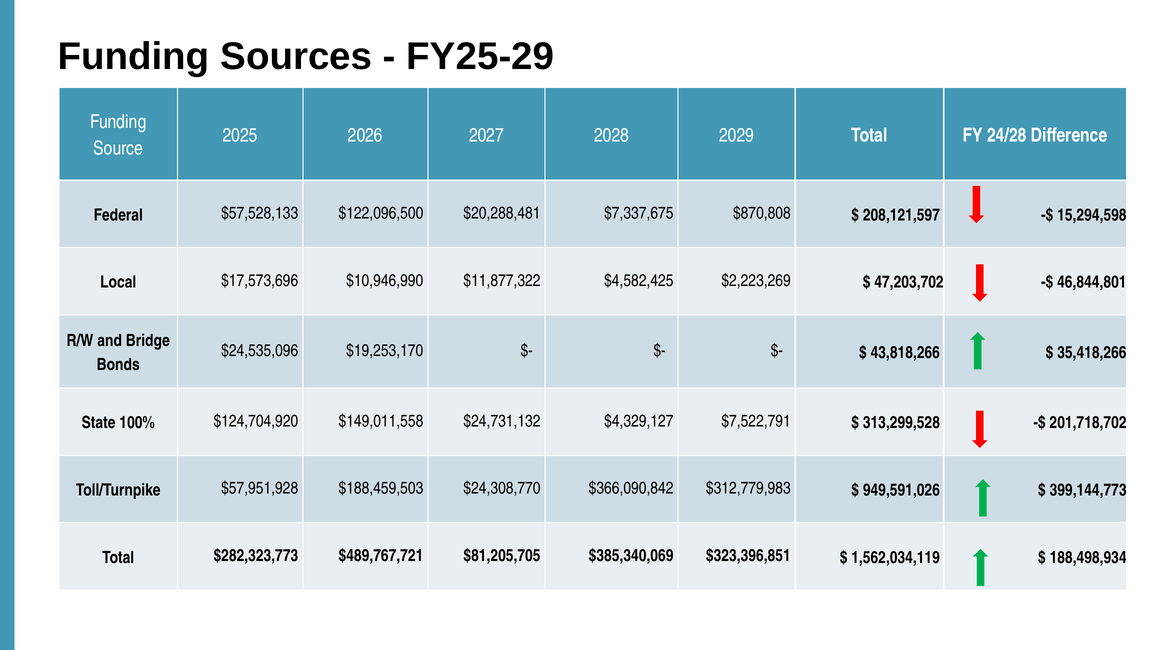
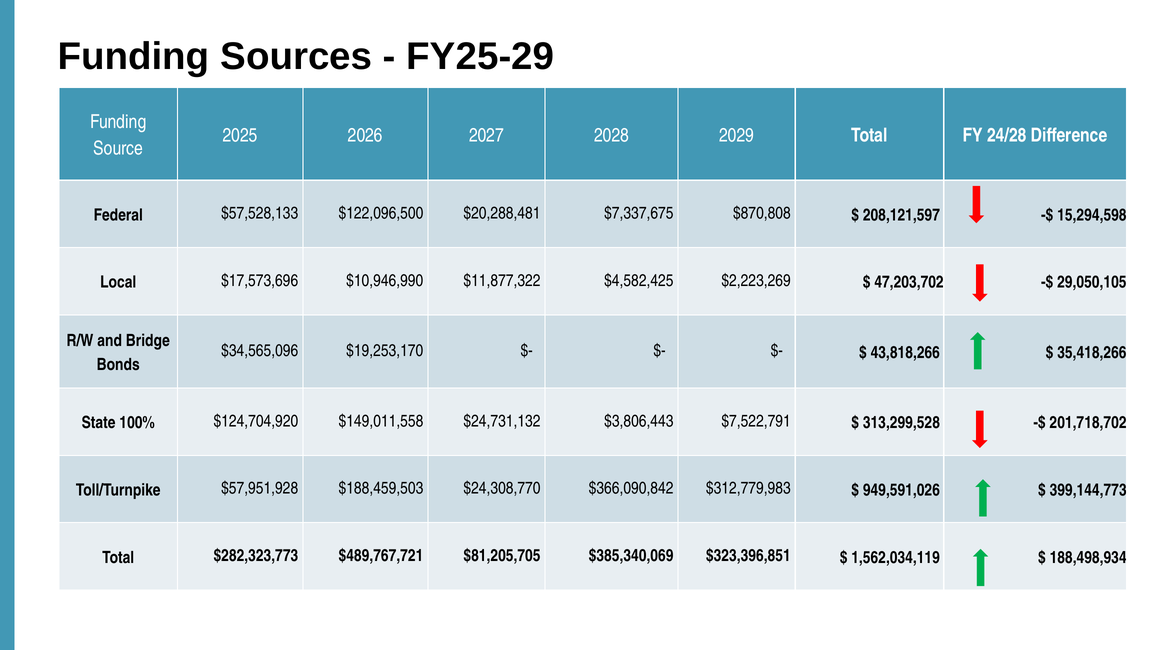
46,844,801: 46,844,801 -> 29,050,105
$24,535,096: $24,535,096 -> $34,565,096
$4,329,127: $4,329,127 -> $3,806,443
